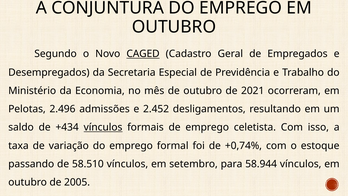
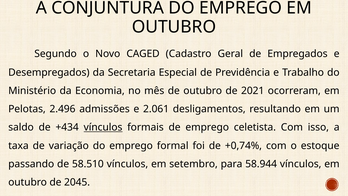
CAGED underline: present -> none
2.452: 2.452 -> 2.061
2005: 2005 -> 2045
